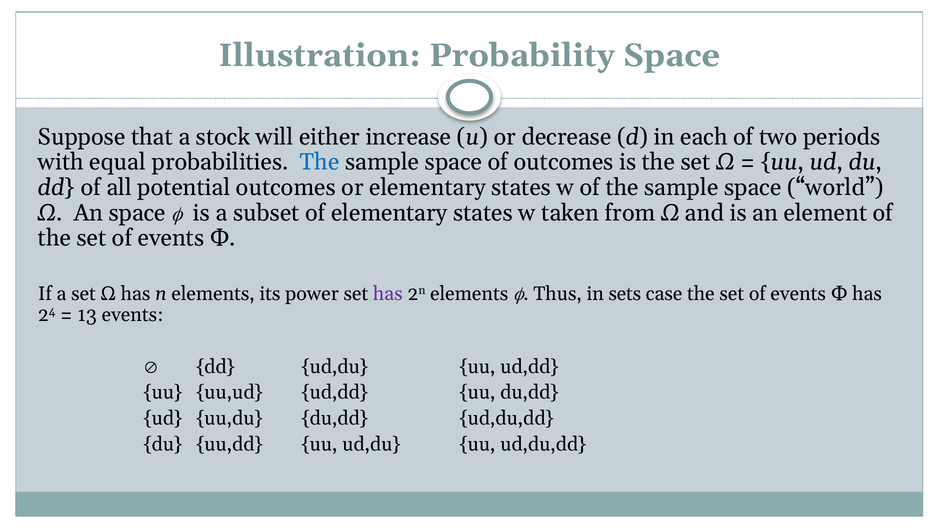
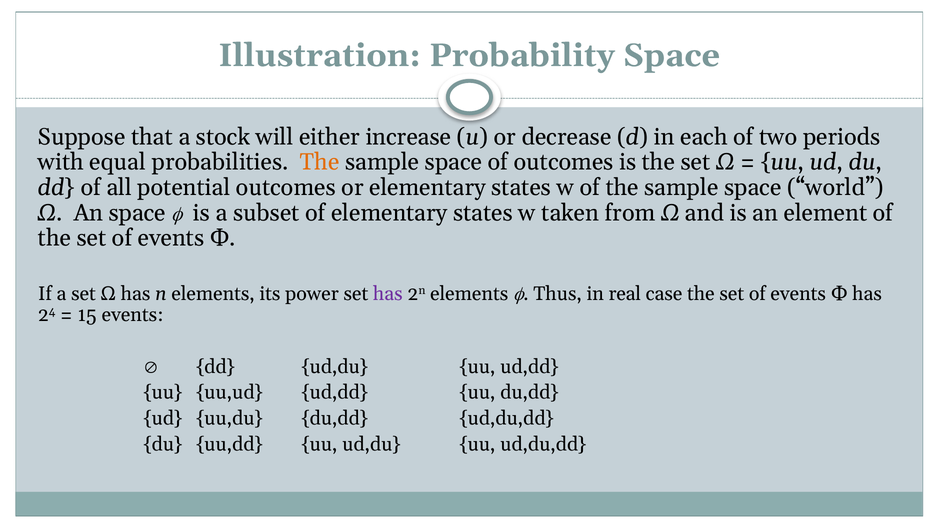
The at (320, 162) colour: blue -> orange
sets: sets -> real
13: 13 -> 15
